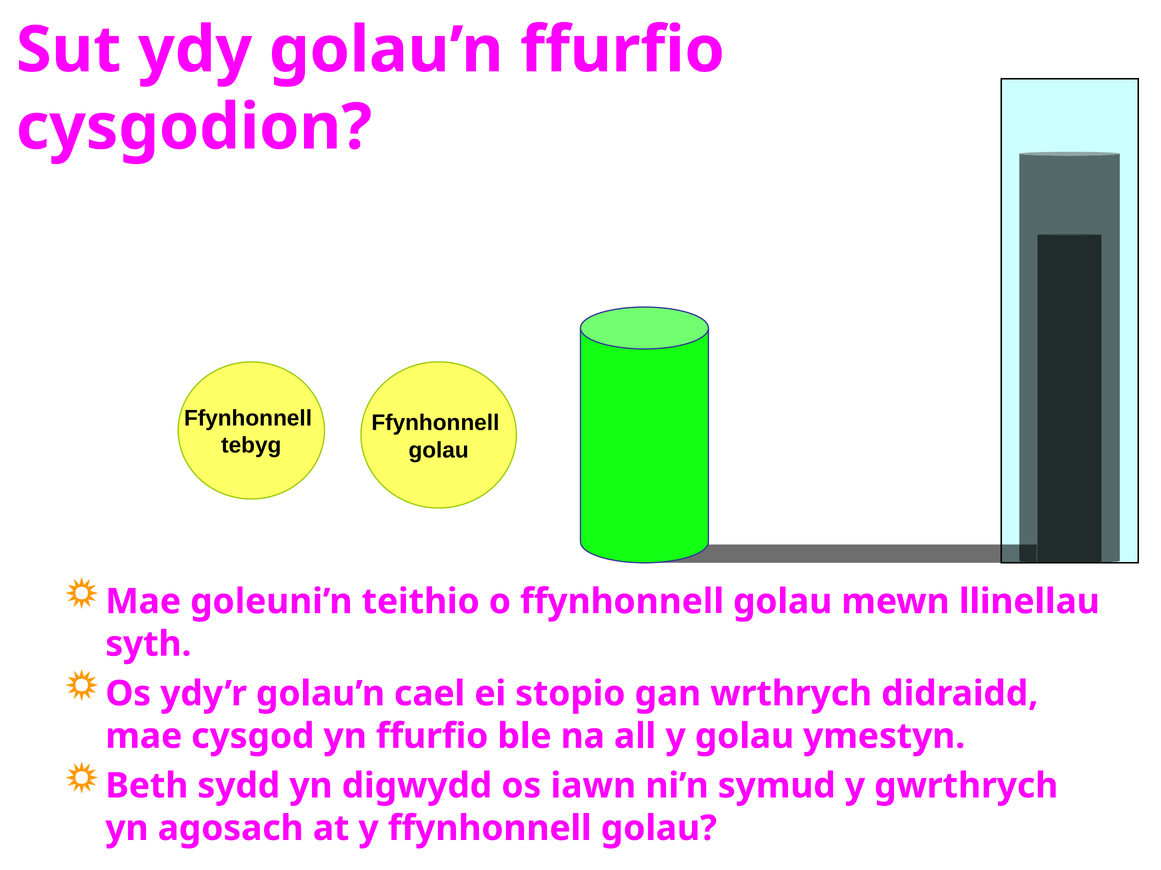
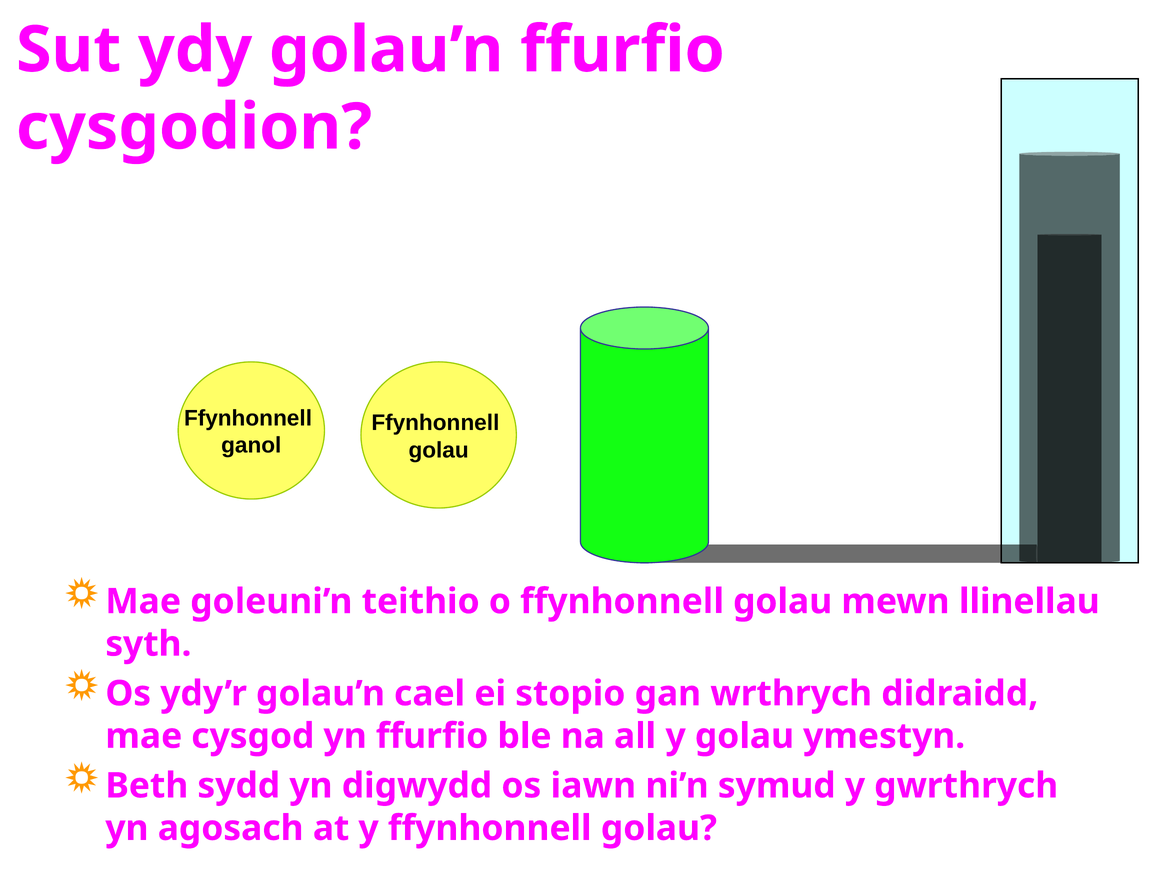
tebyg: tebyg -> ganol
